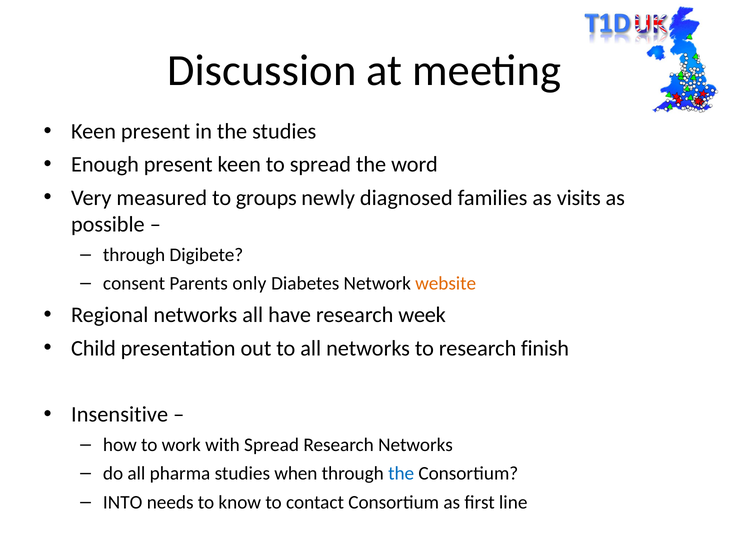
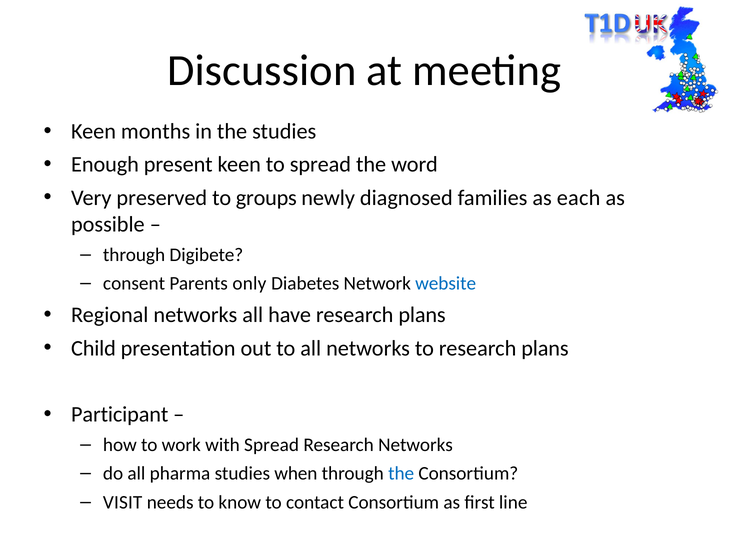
Keen present: present -> months
measured: measured -> preserved
visits: visits -> each
website colour: orange -> blue
have research week: week -> plans
to research finish: finish -> plans
Insensitive: Insensitive -> Participant
INTO: INTO -> VISIT
